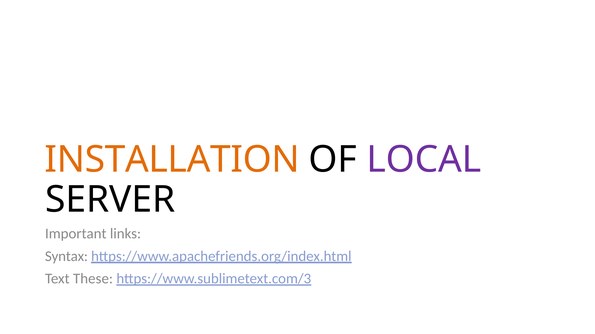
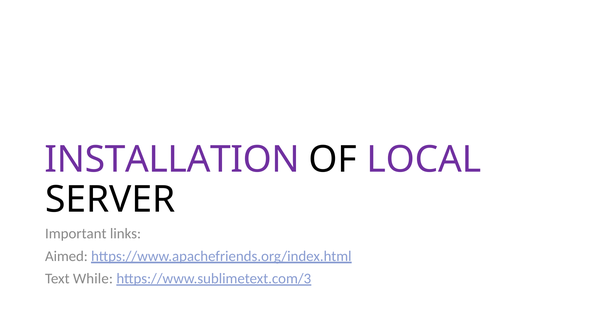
INSTALLATION colour: orange -> purple
Syntax: Syntax -> Aimed
These: These -> While
